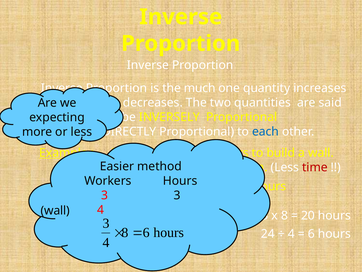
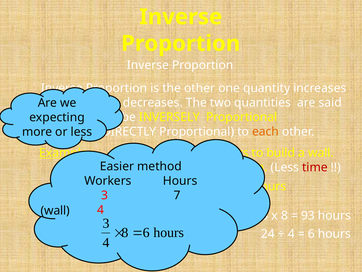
is the much: much -> other
each colour: blue -> orange
3 at (177, 195): 3 -> 7
20: 20 -> 93
